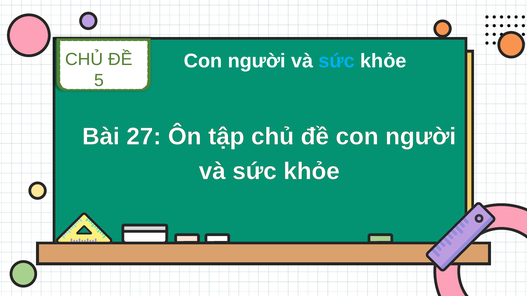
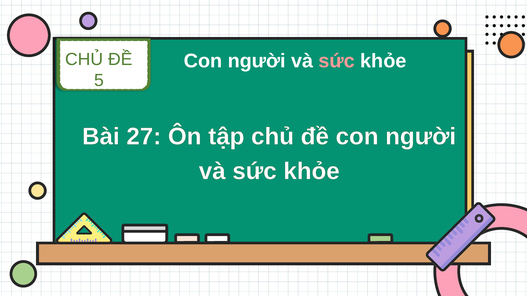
sức at (337, 61) colour: light blue -> pink
